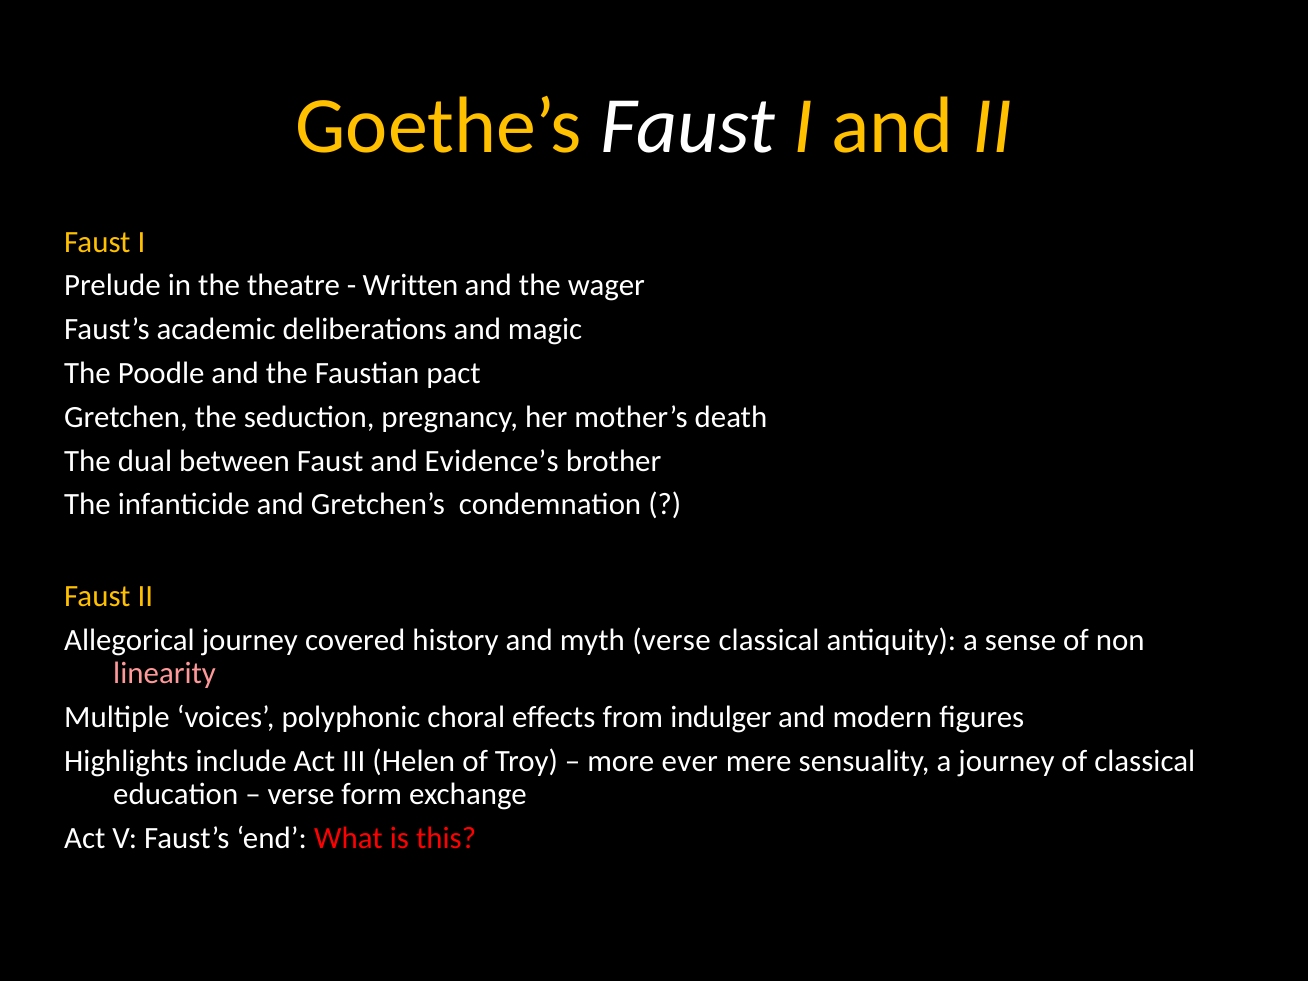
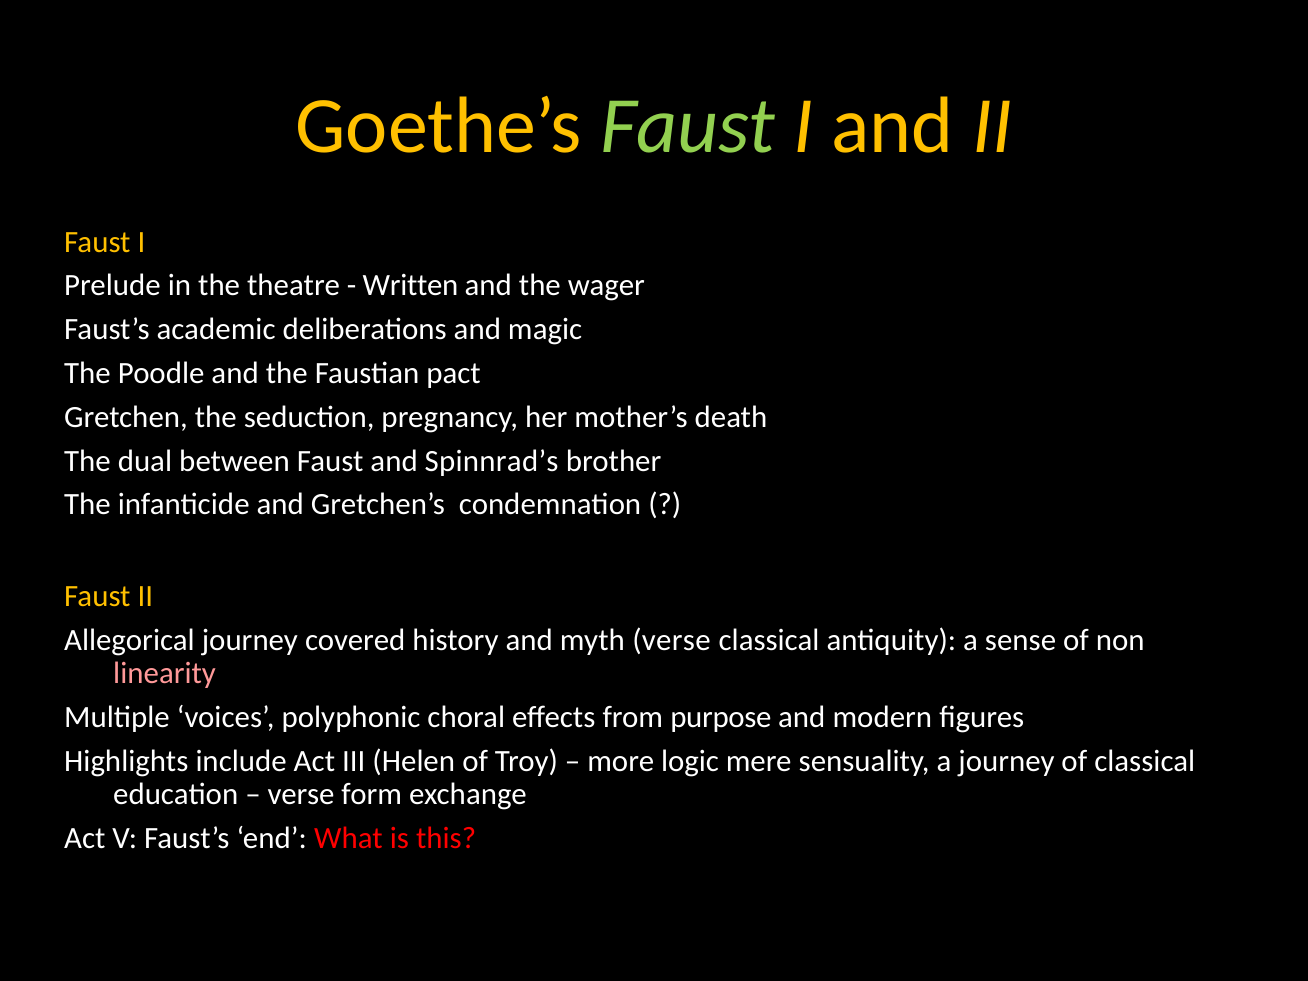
Faust at (688, 127) colour: white -> light green
Evidence’s: Evidence’s -> Spinnrad’s
indulger: indulger -> purpose
ever: ever -> logic
